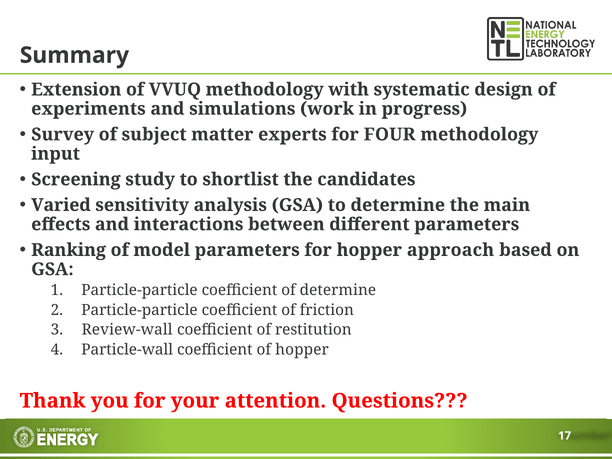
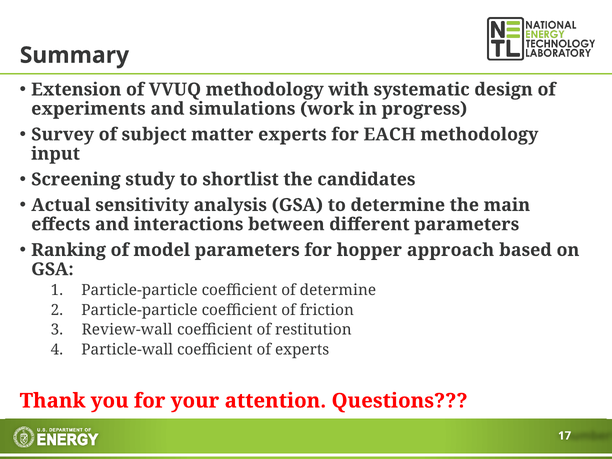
FOUR: FOUR -> EACH
Varied: Varied -> Actual
of hopper: hopper -> experts
